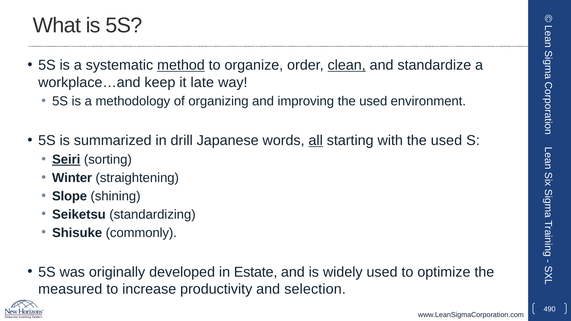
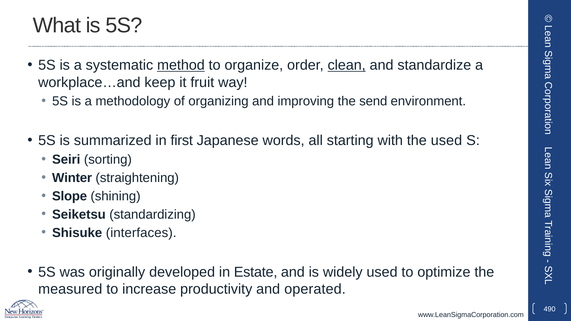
late: late -> fruit
improving the used: used -> send
drill: drill -> first
all underline: present -> none
Seiri underline: present -> none
commonly: commonly -> interfaces
selection: selection -> operated
